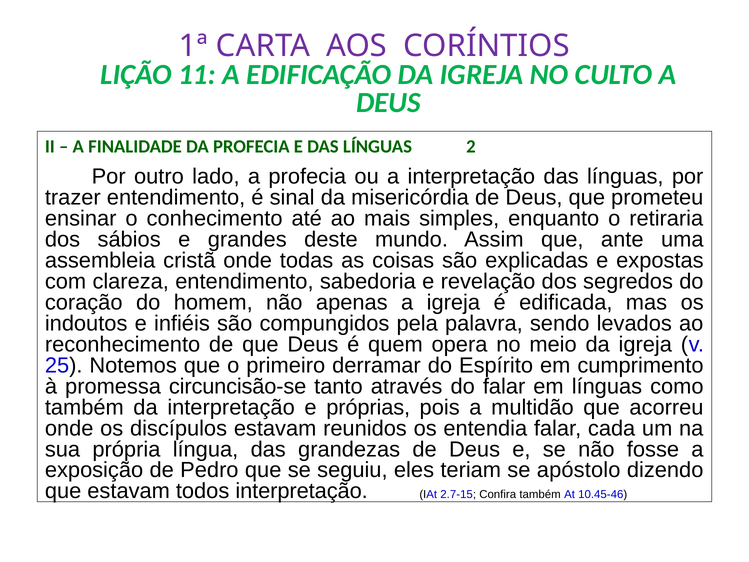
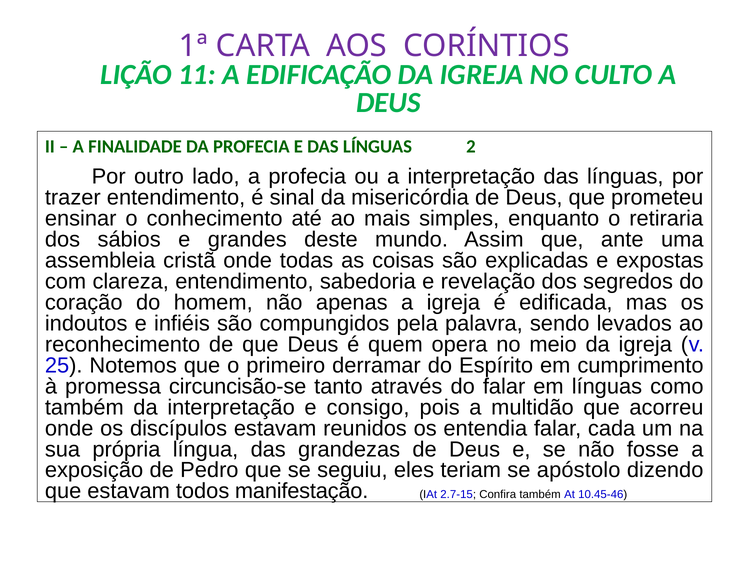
próprias: próprias -> consigo
todos interpretação: interpretação -> manifestação
